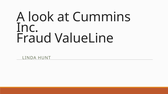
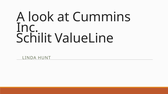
Fraud: Fraud -> Schilit
